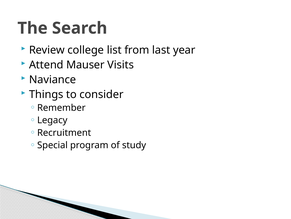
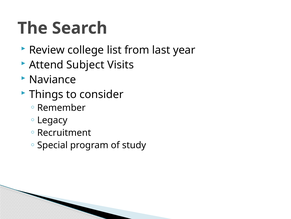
Mauser: Mauser -> Subject
